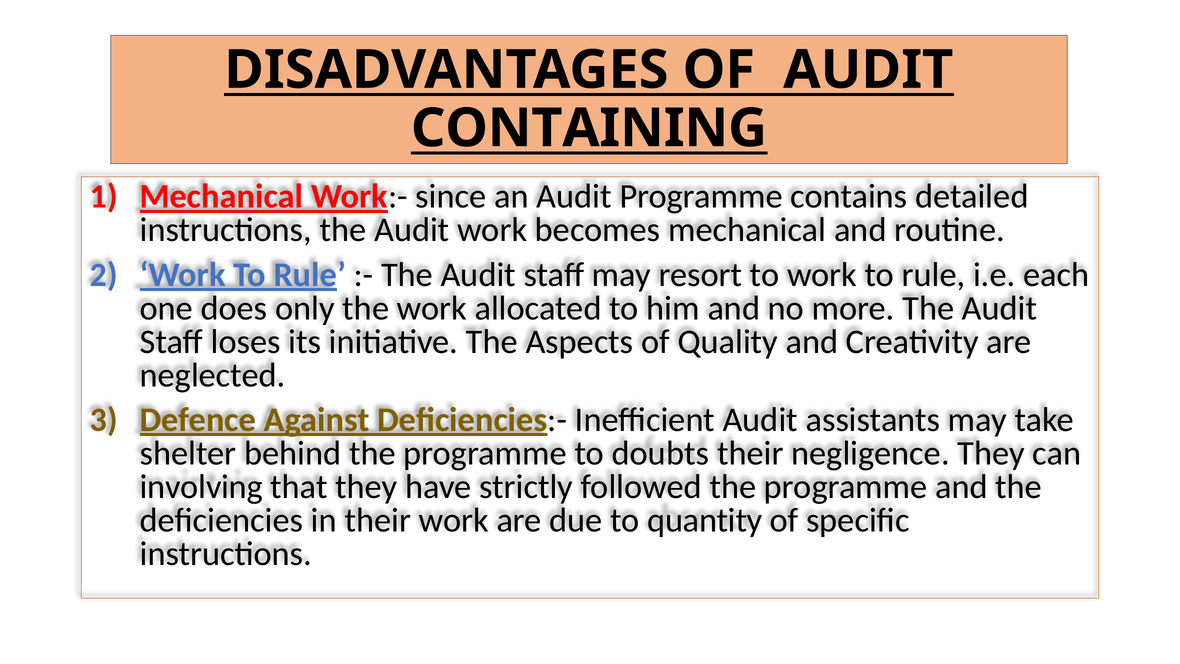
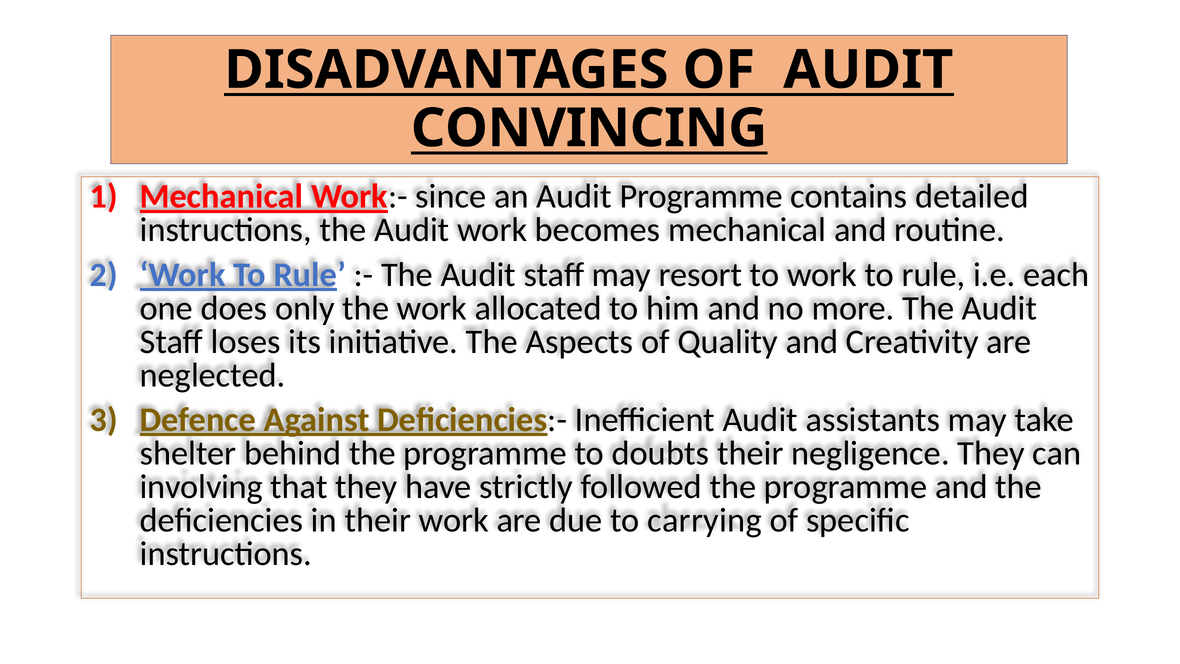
CONTAINING: CONTAINING -> CONVINCING
quantity: quantity -> carrying
